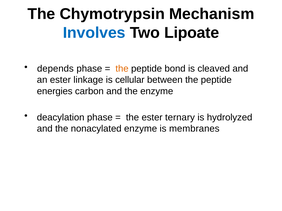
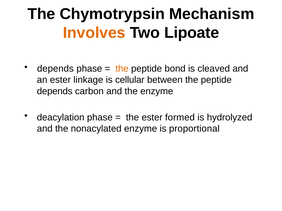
Involves colour: blue -> orange
energies at (55, 91): energies -> depends
ternary: ternary -> formed
membranes: membranes -> proportional
